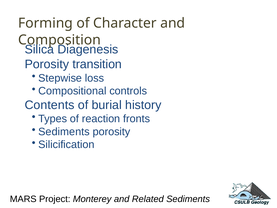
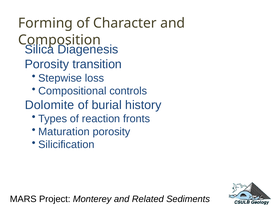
Contents: Contents -> Dolomite
Sediments at (64, 132): Sediments -> Maturation
